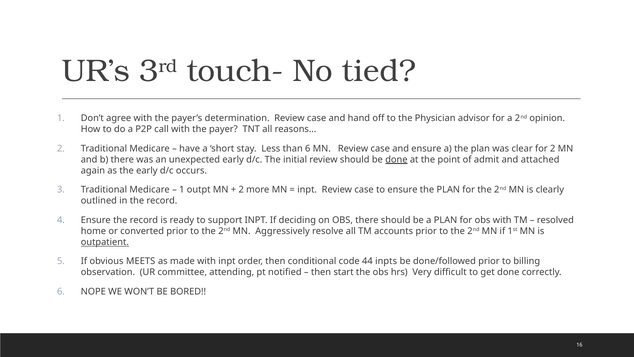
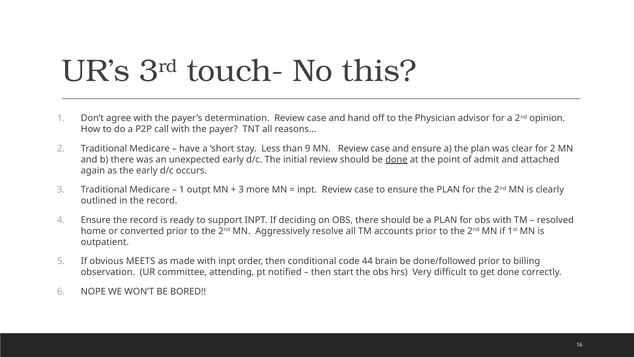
tied: tied -> this
than 6: 6 -> 9
2 at (241, 190): 2 -> 3
outpatient underline: present -> none
inpts: inpts -> brain
